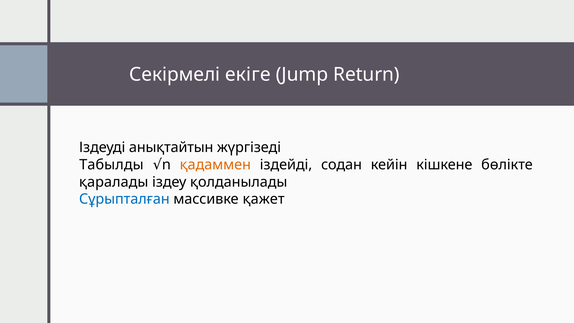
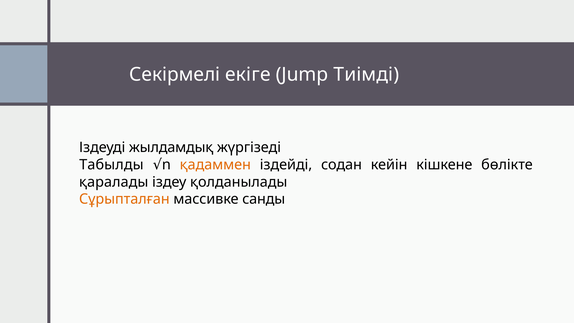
Return: Return -> Тиімді
анықтайтын: анықтайтын -> жылдамдық
Сұрыпталған colour: blue -> orange
қажет: қажет -> санды
